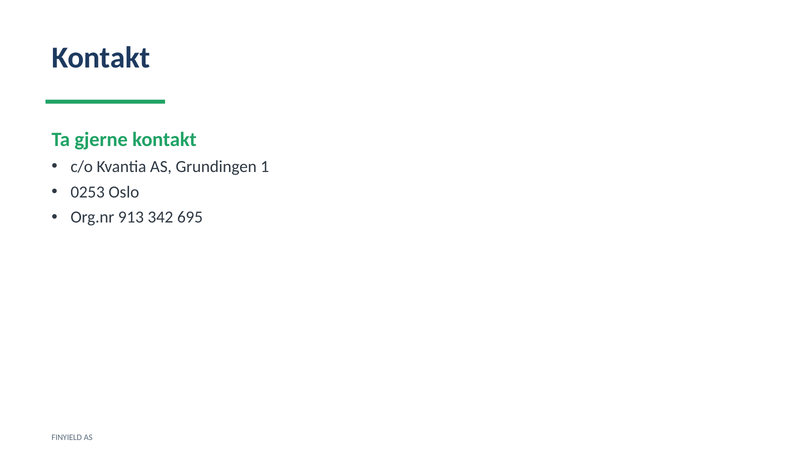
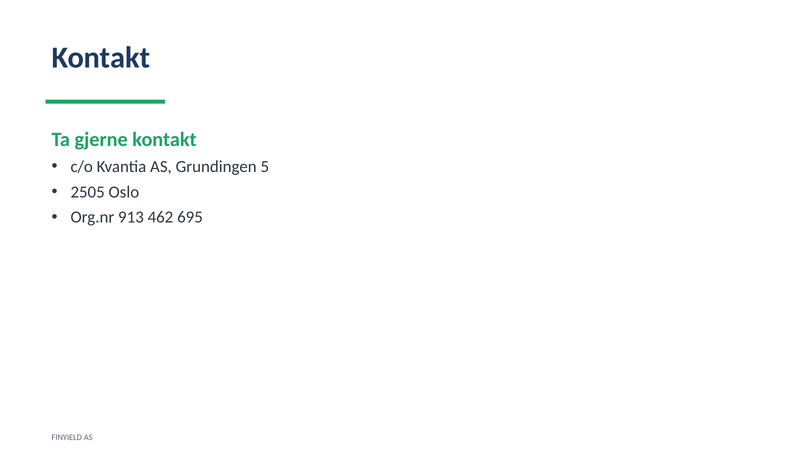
1: 1 -> 5
0253: 0253 -> 2505
342: 342 -> 462
